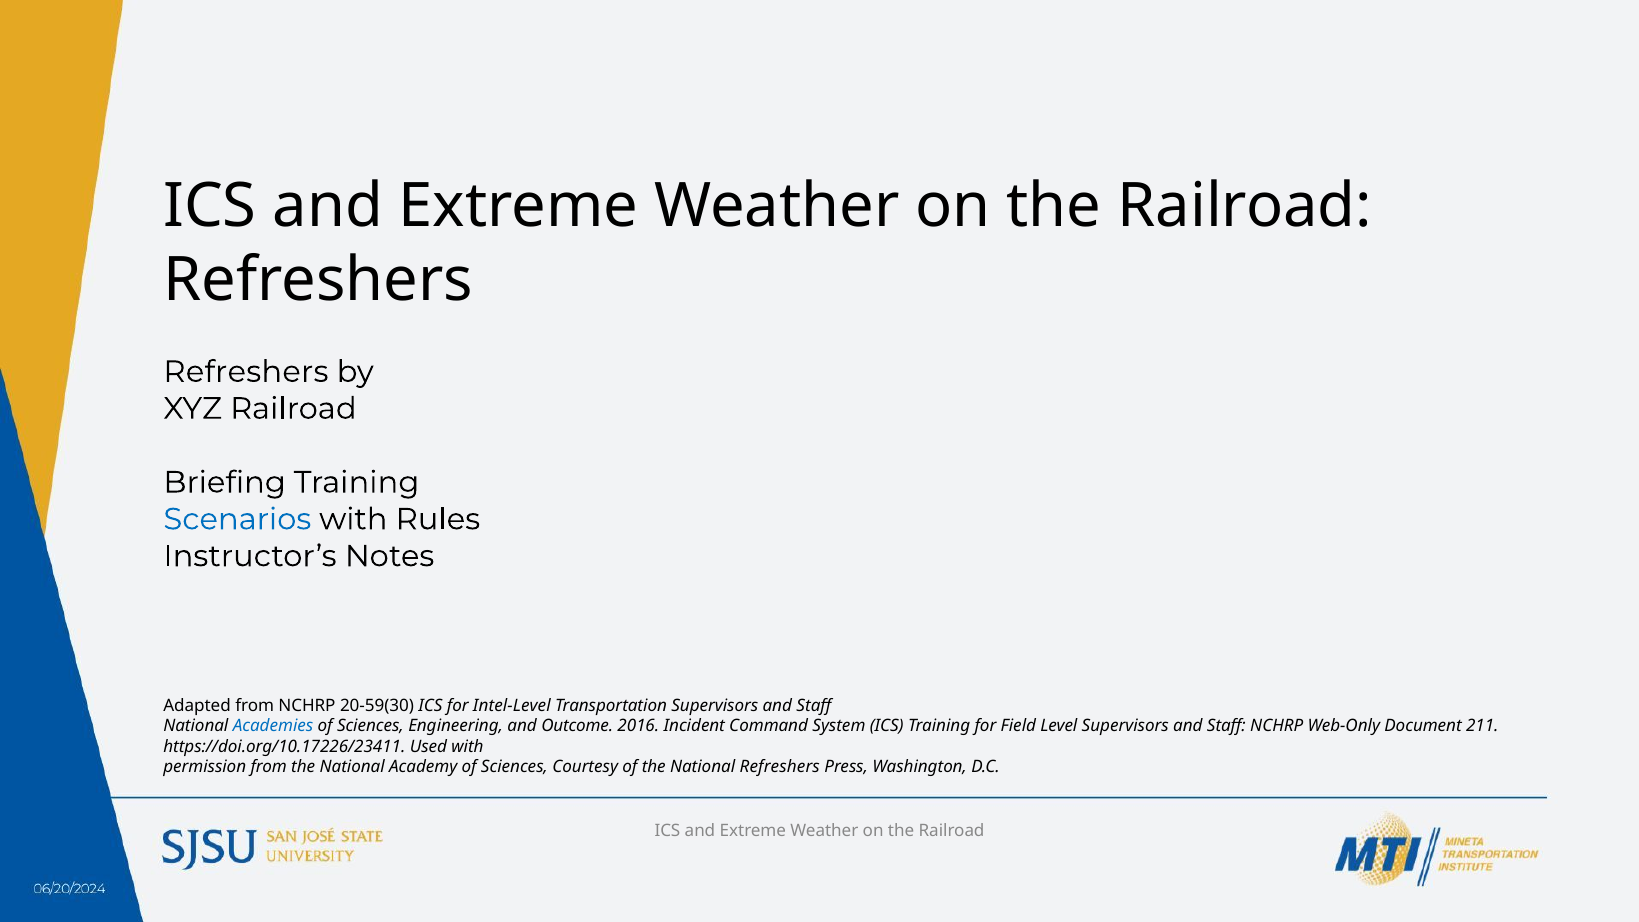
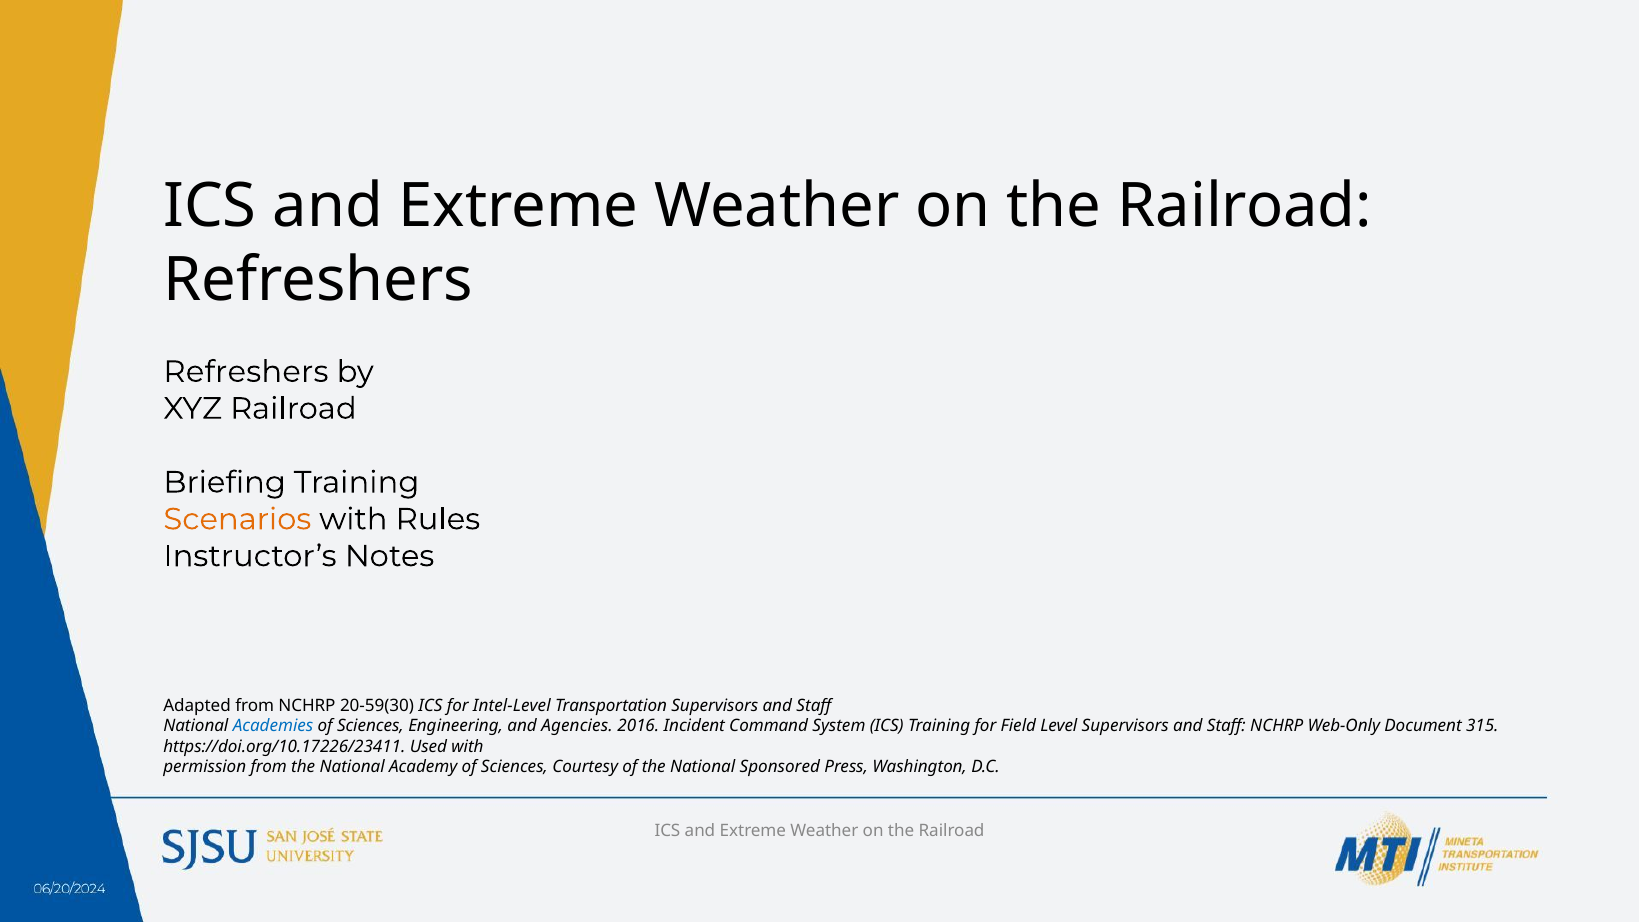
Scenarios colour: blue -> orange
Outcome: Outcome -> Agencies
211: 211 -> 315
National Refreshers: Refreshers -> Sponsored
